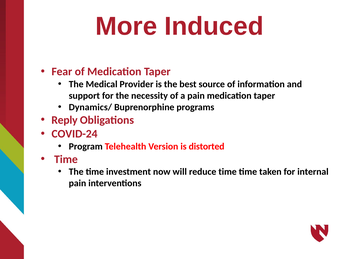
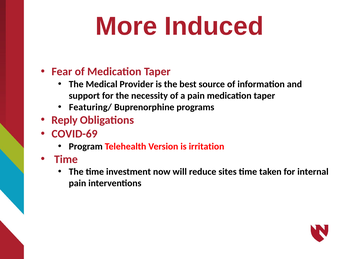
Dynamics/: Dynamics/ -> Featuring/
COVID-24: COVID-24 -> COVID-69
distorted: distorted -> irritation
reduce time: time -> sites
